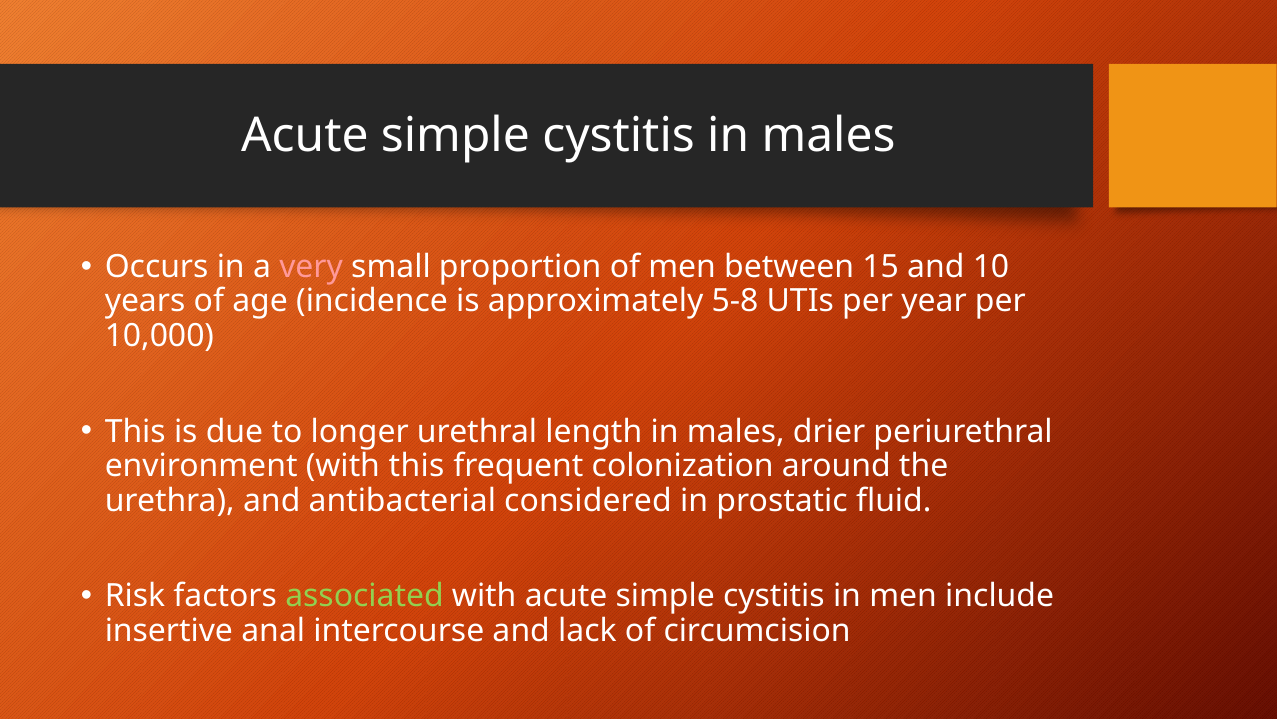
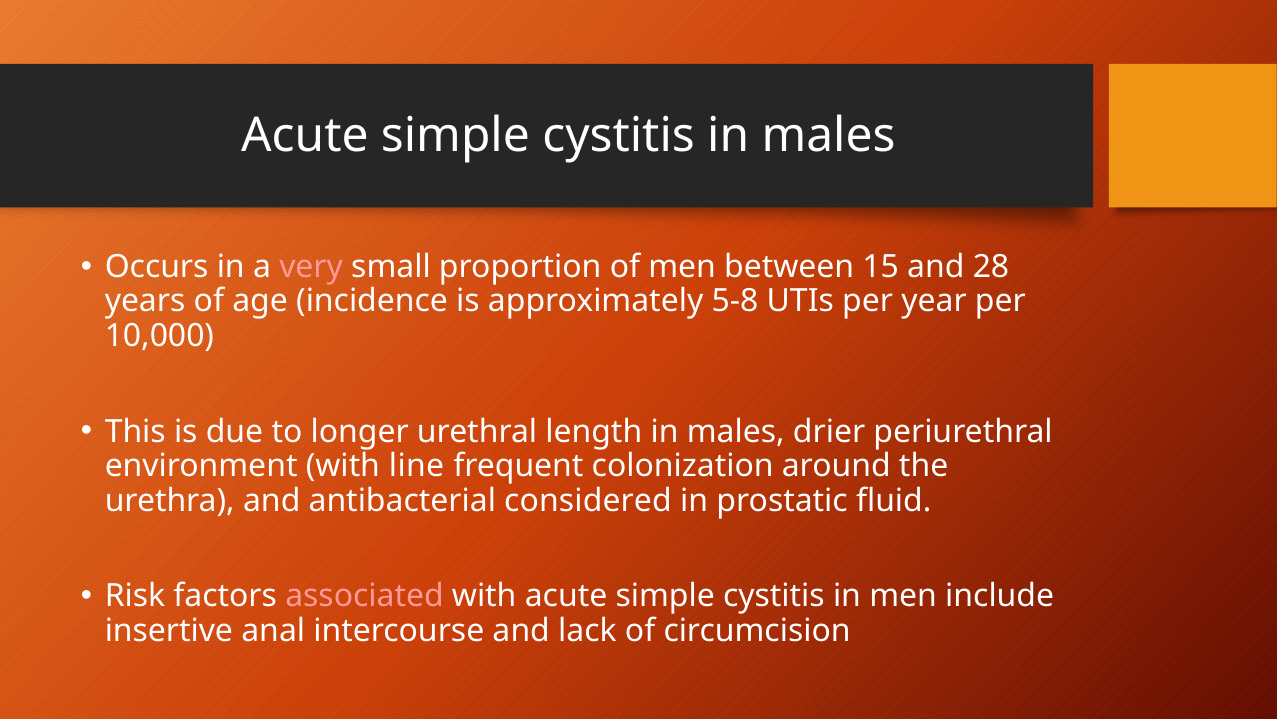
10: 10 -> 28
with this: this -> line
associated colour: light green -> pink
